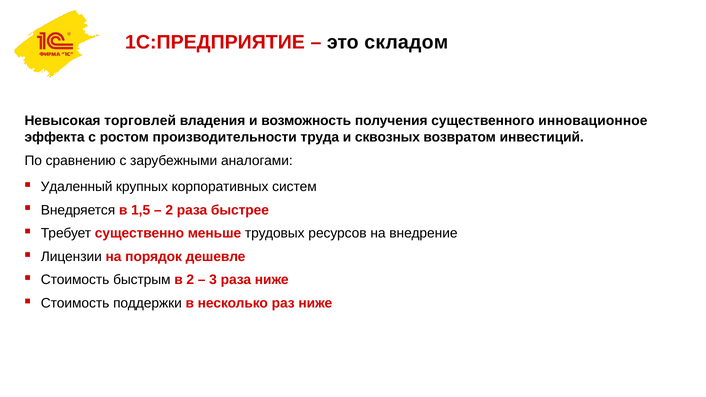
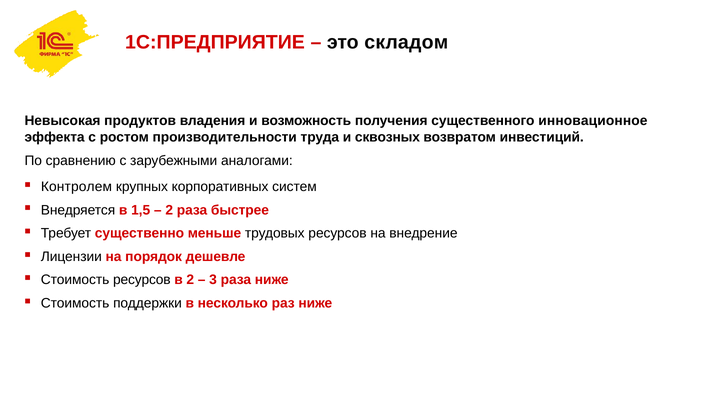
торговлей: торговлей -> продуктов
Удаленный: Удаленный -> Контролем
Стоимость быстрым: быстрым -> ресурсов
